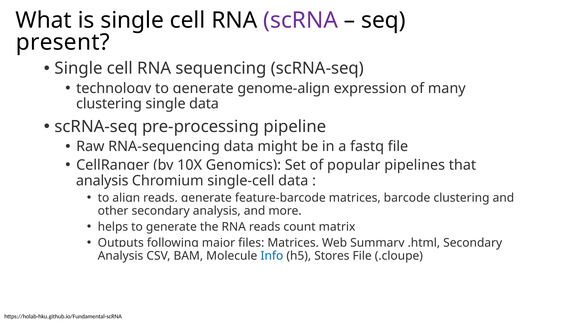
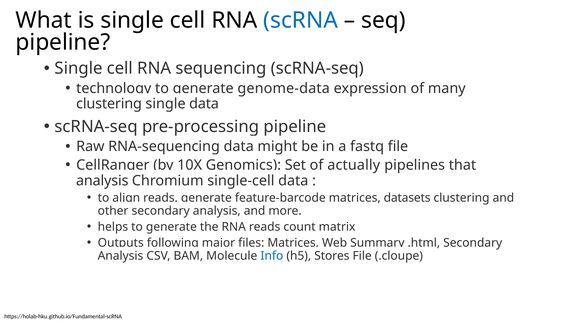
scRNA colour: purple -> blue
present at (63, 42): present -> pipeline
genome-align: genome-align -> genome-data
popular: popular -> actually
barcode: barcode -> datasets
